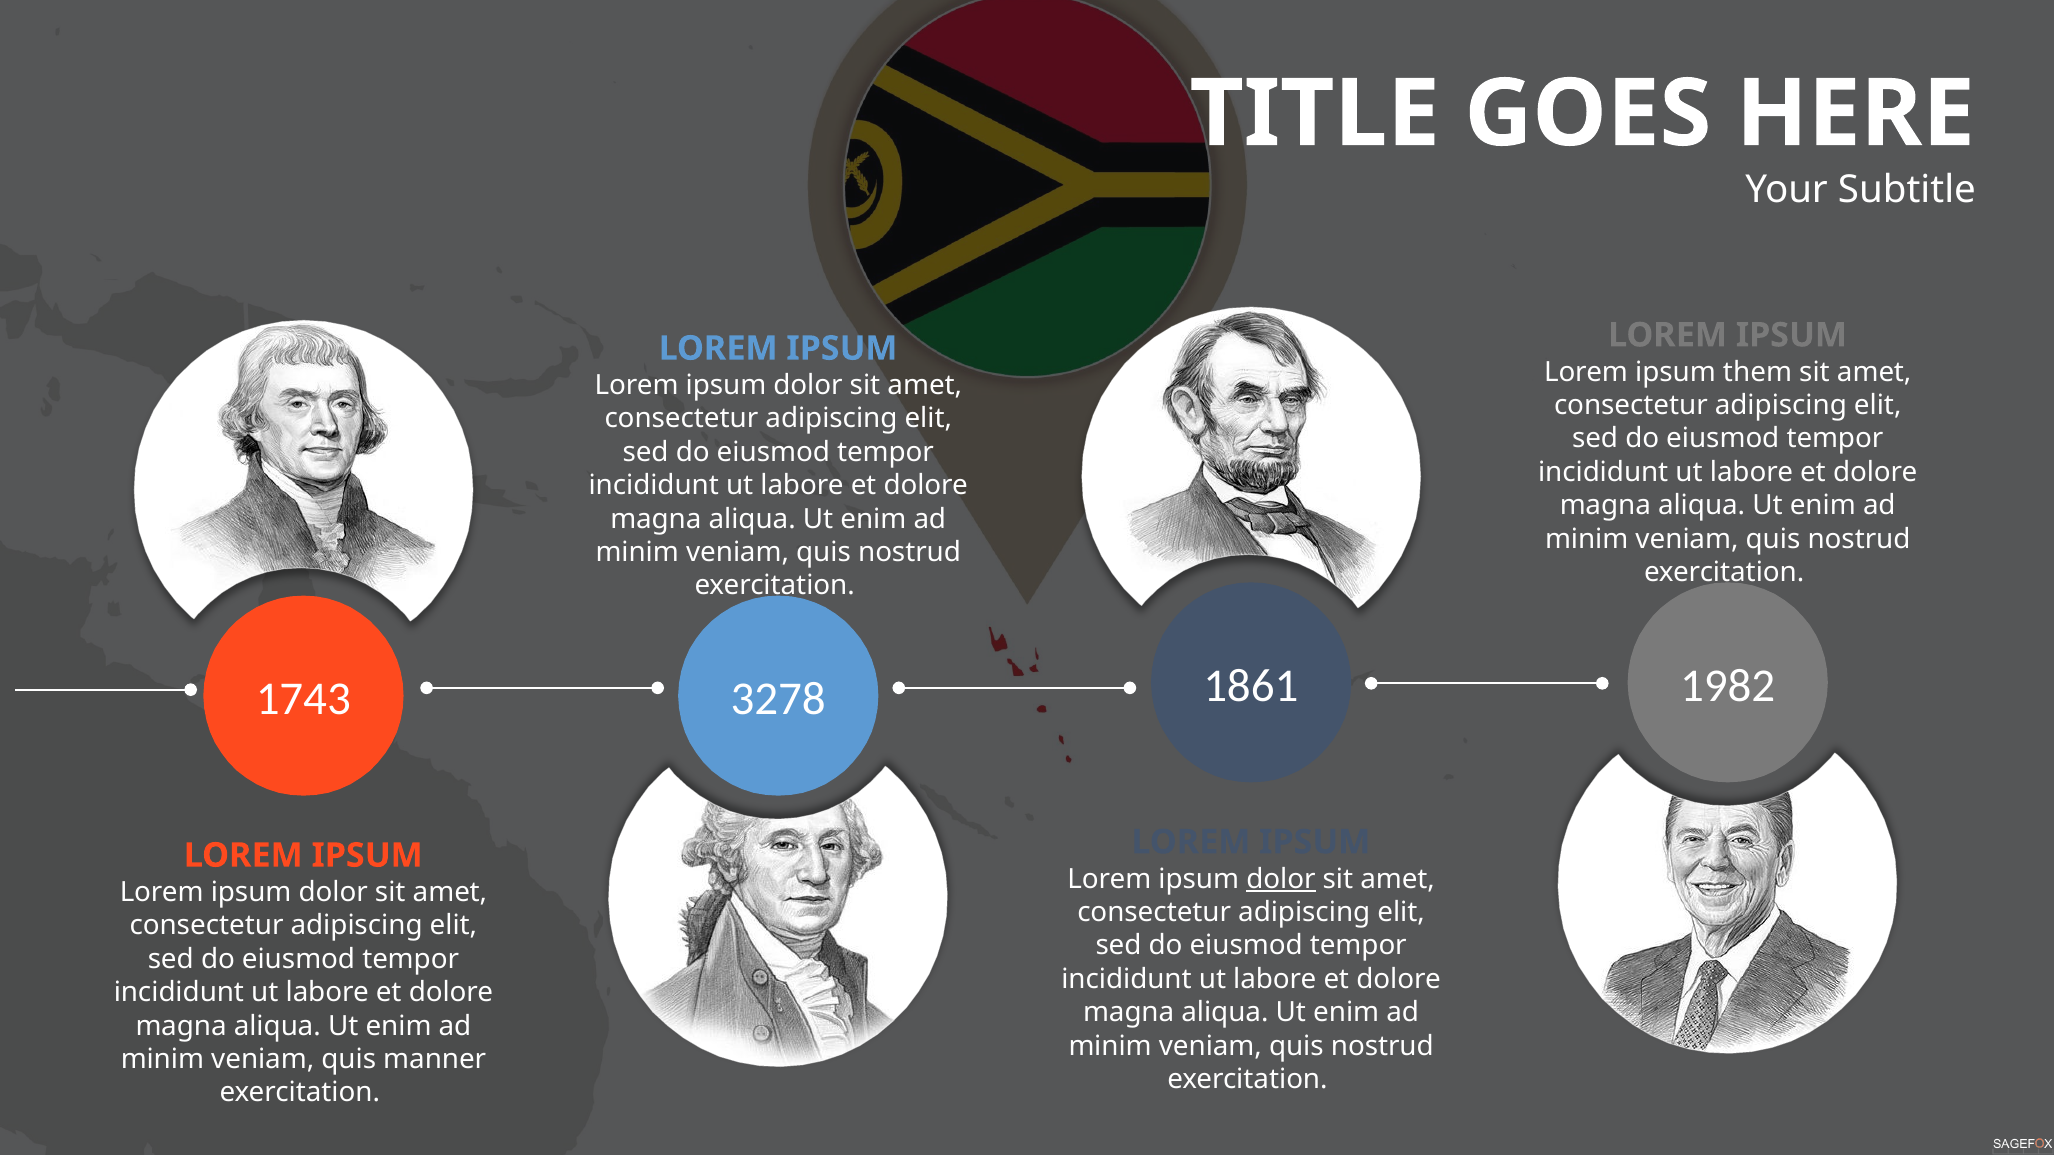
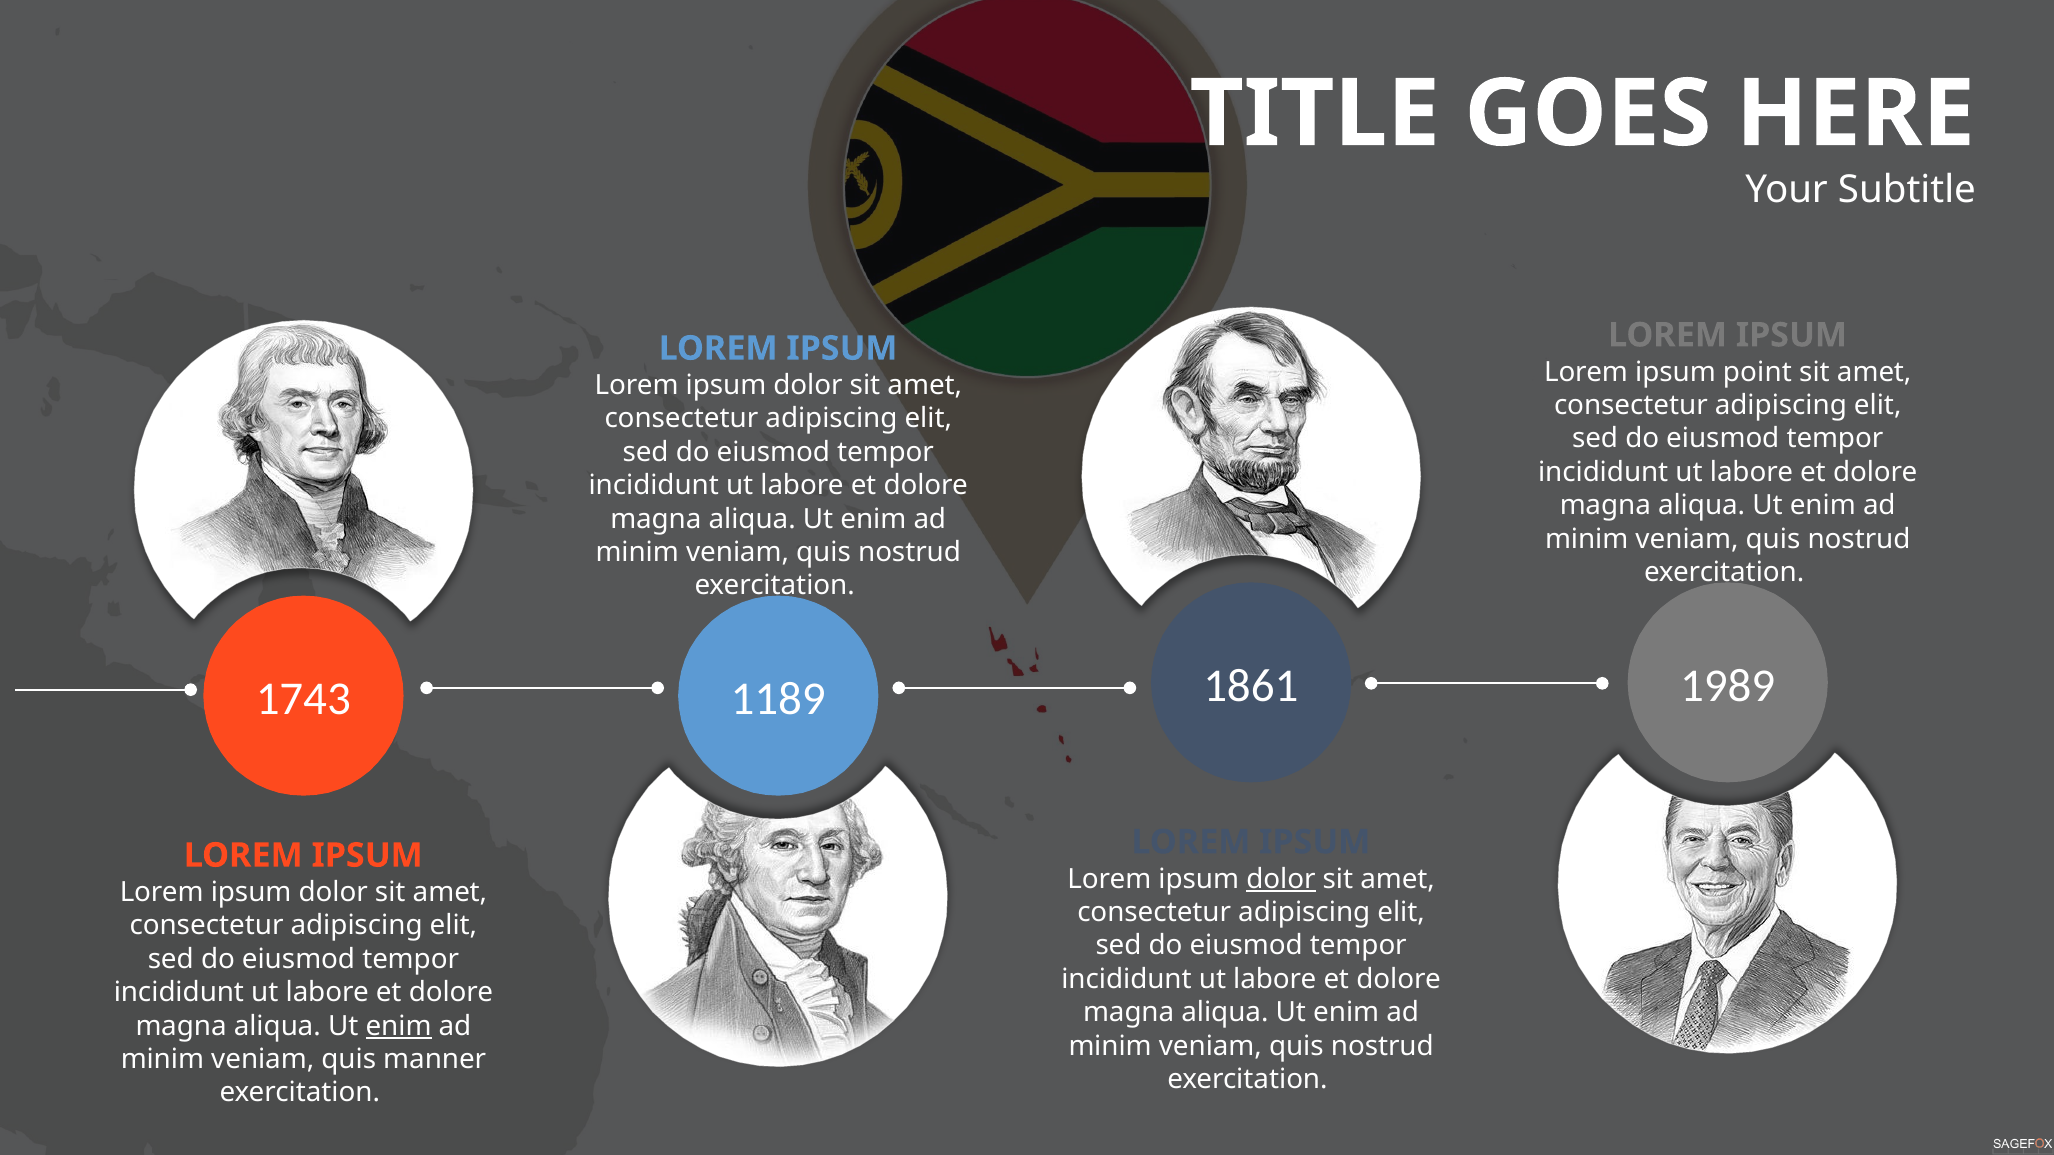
them: them -> point
1982: 1982 -> 1989
3278: 3278 -> 1189
enim at (399, 1026) underline: none -> present
